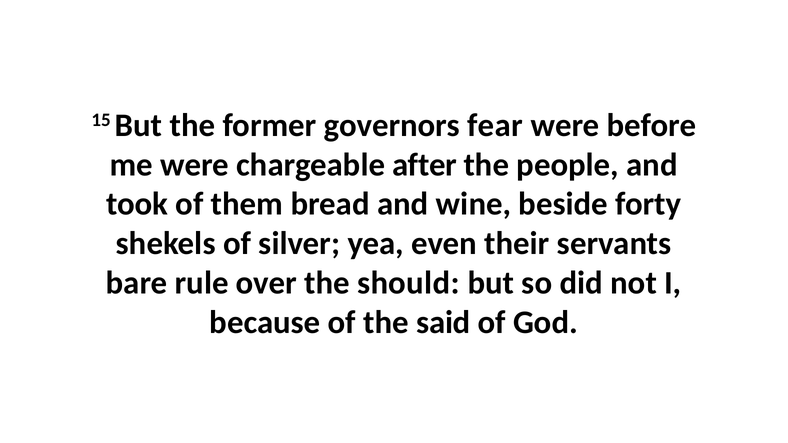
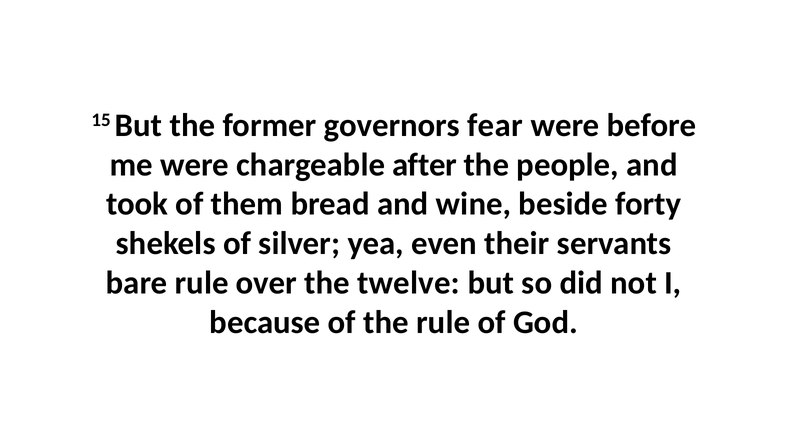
should: should -> twelve
the said: said -> rule
